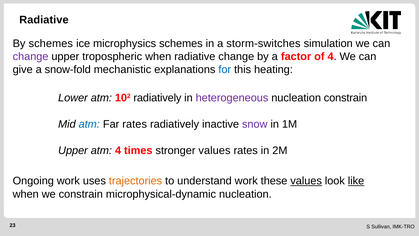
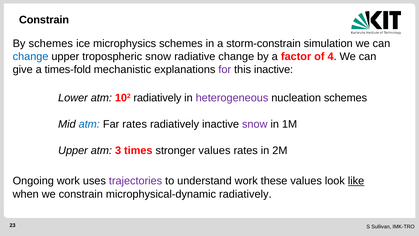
Radiative at (44, 20): Radiative -> Constrain
storm-switches: storm-switches -> storm-constrain
change at (31, 57) colour: purple -> blue
tropospheric when: when -> snow
snow-fold: snow-fold -> times-fold
for colour: blue -> purple
this heating: heating -> inactive
nucleation constrain: constrain -> schemes
atm 4: 4 -> 3
trajectories colour: orange -> purple
values at (306, 181) underline: present -> none
microphysical-dynamic nucleation: nucleation -> radiatively
